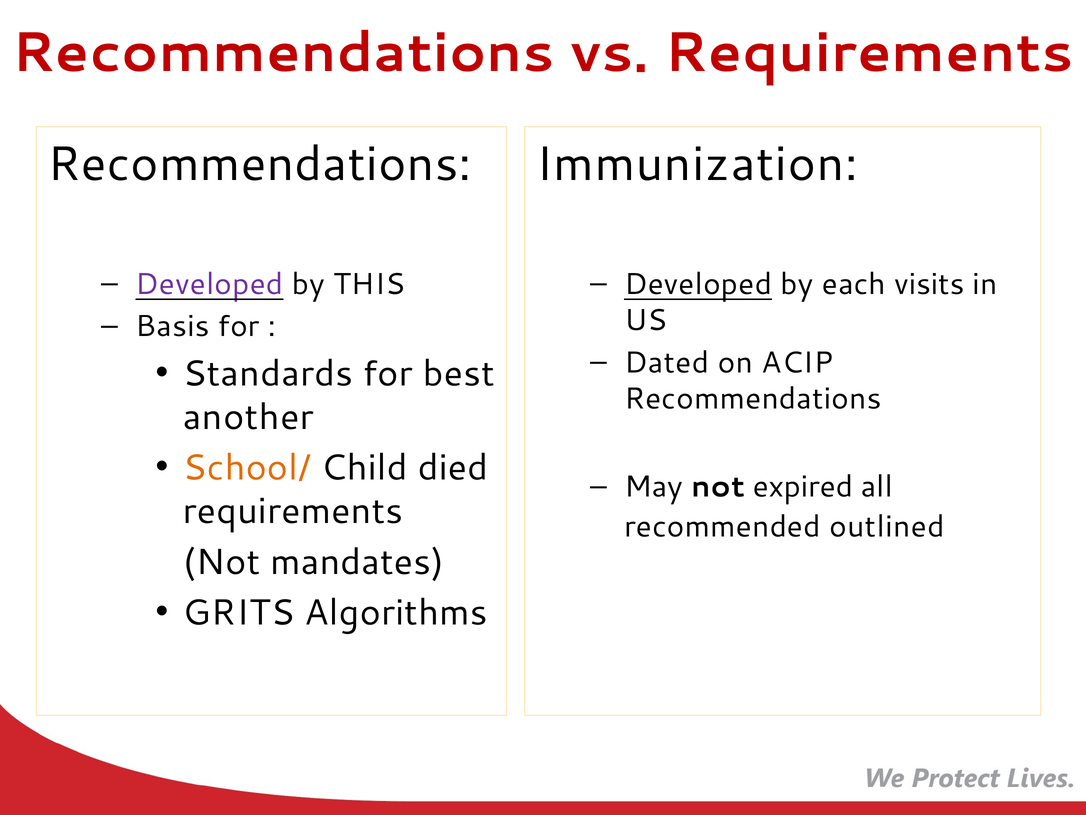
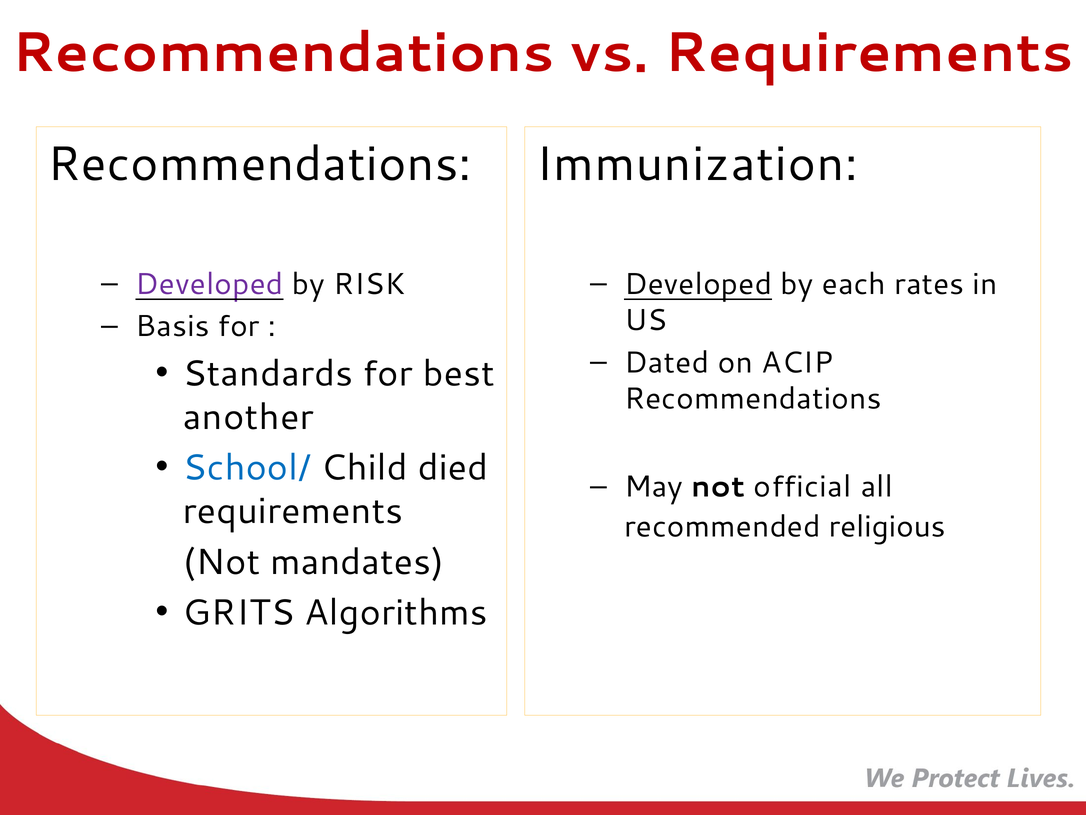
THIS: THIS -> RISK
visits: visits -> rates
School/ colour: orange -> blue
expired: expired -> official
outlined: outlined -> religious
